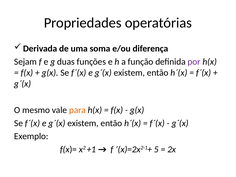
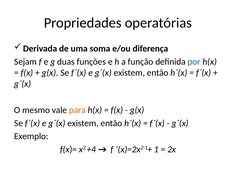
por colour: purple -> blue
+1: +1 -> +4
5: 5 -> 1
